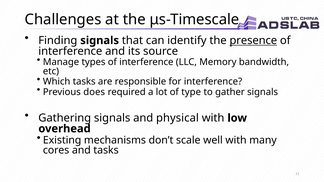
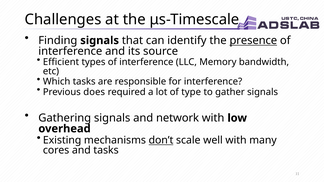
Manage: Manage -> Efficient
physical: physical -> network
don’t underline: none -> present
